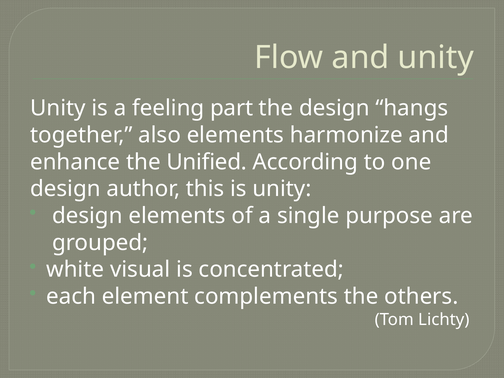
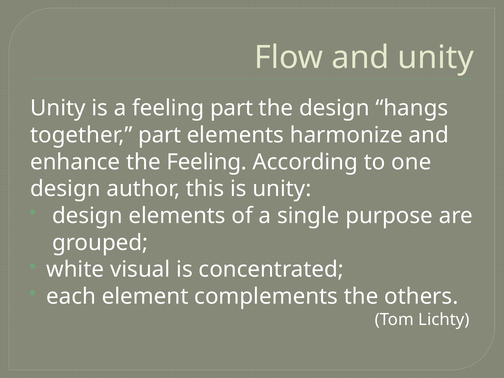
together also: also -> part
the Unified: Unified -> Feeling
